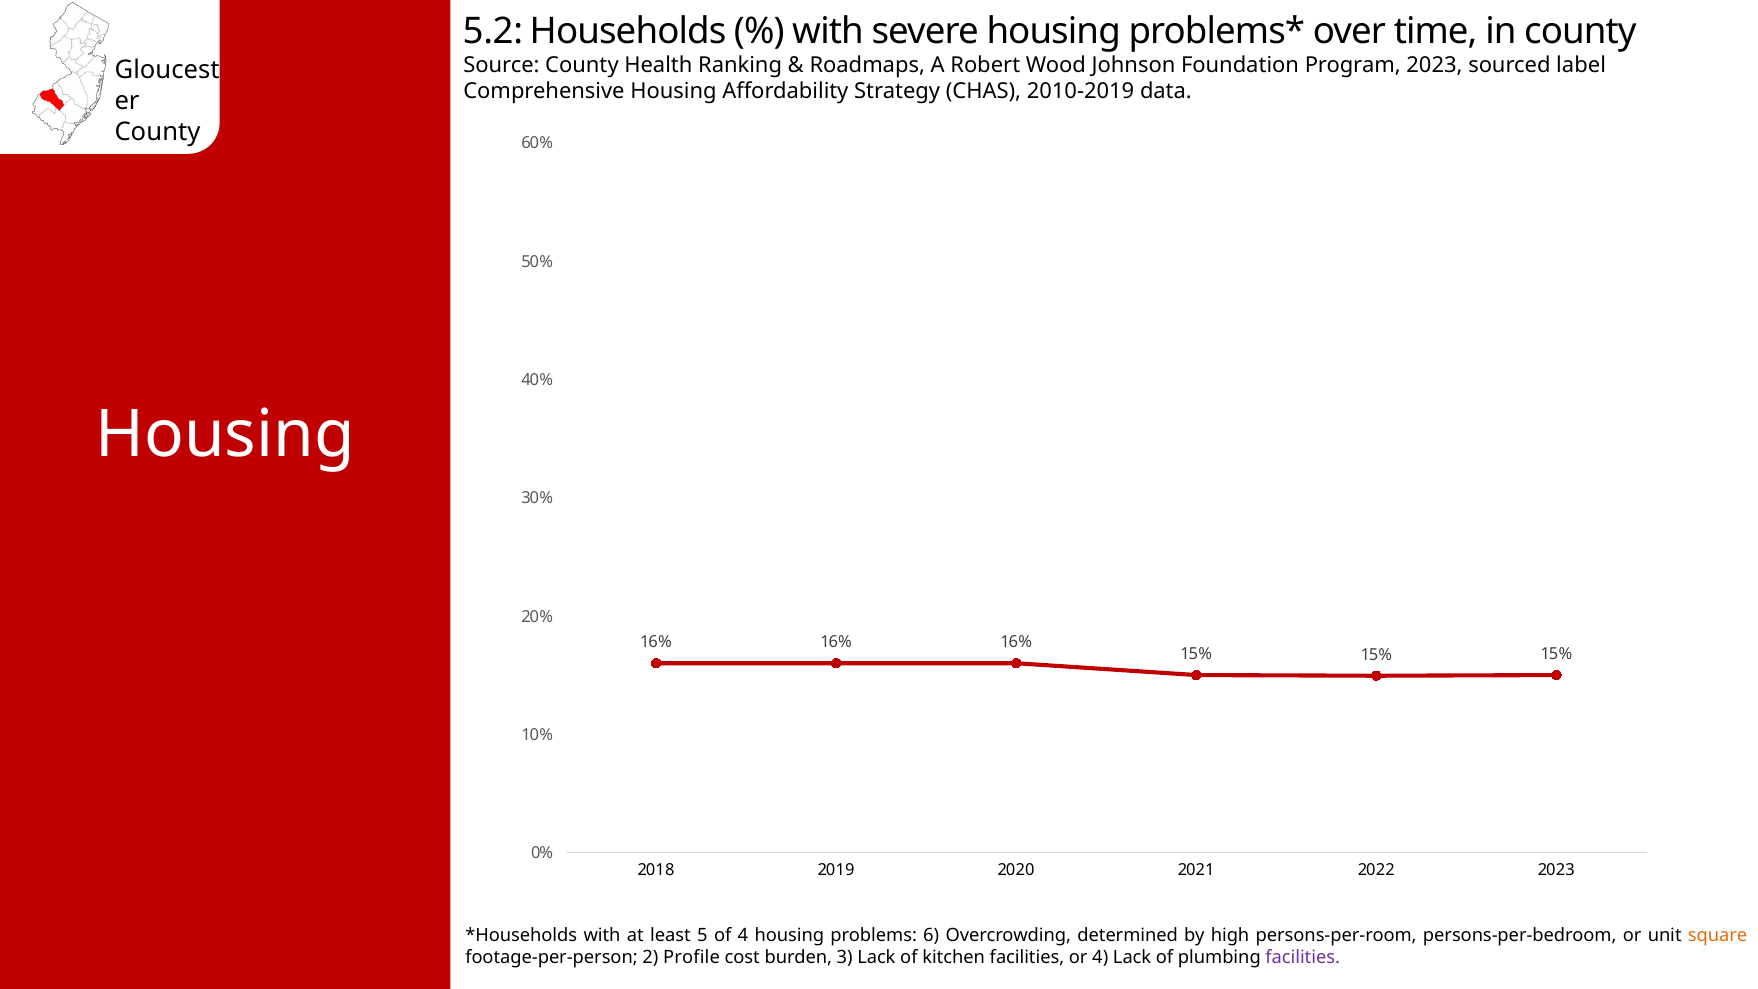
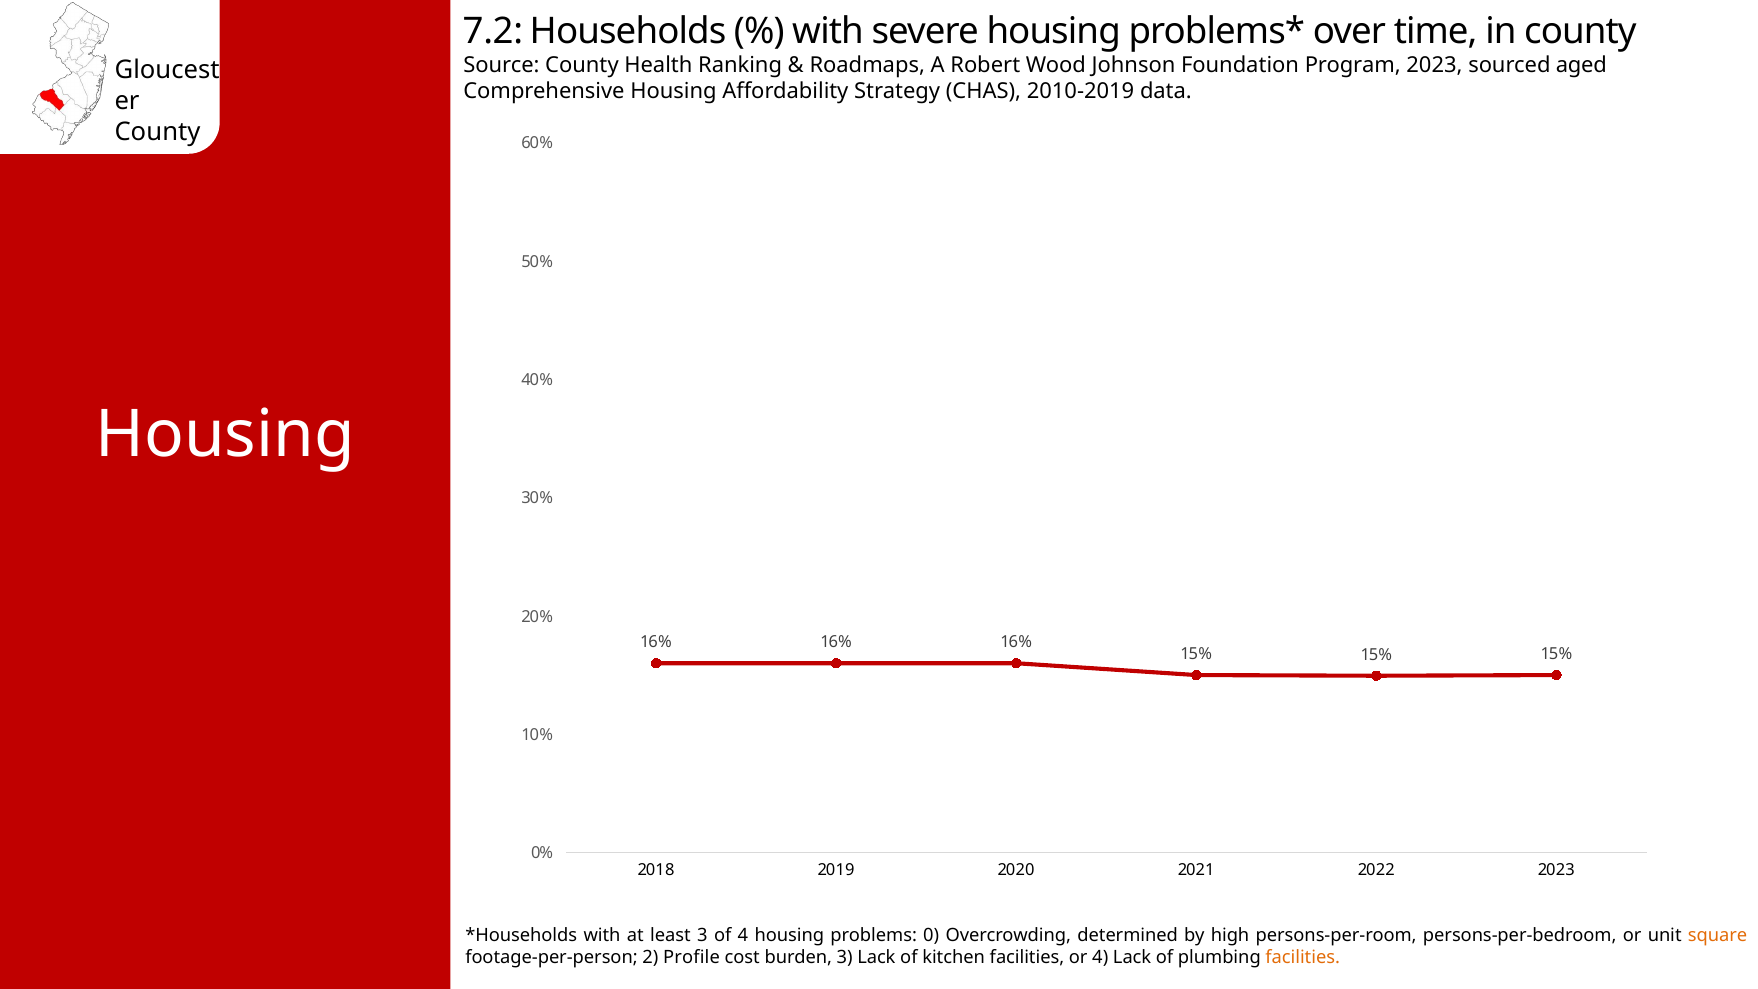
5.2: 5.2 -> 7.2
label: label -> aged
least 5: 5 -> 3
6: 6 -> 0
facilities at (1303, 957) colour: purple -> orange
